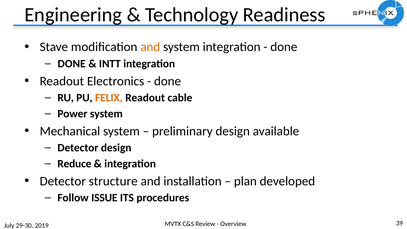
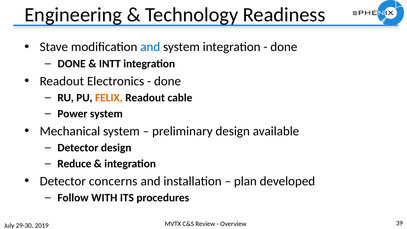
and at (150, 47) colour: orange -> blue
structure: structure -> concerns
ISSUE: ISSUE -> WITH
